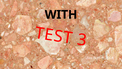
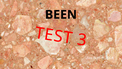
WITH: WITH -> BEEN
